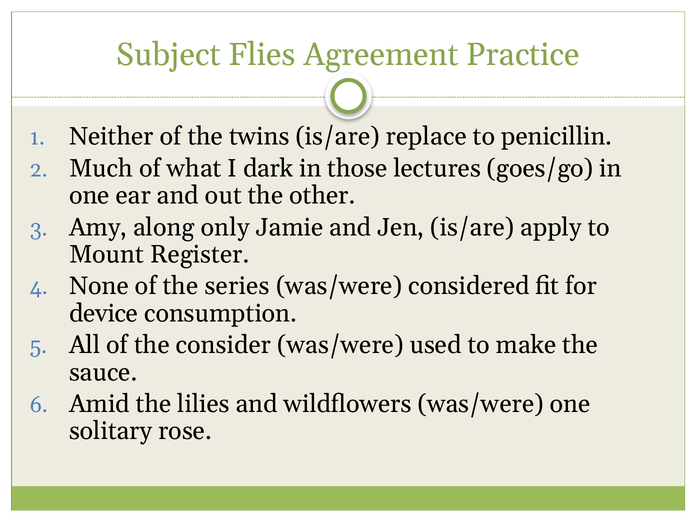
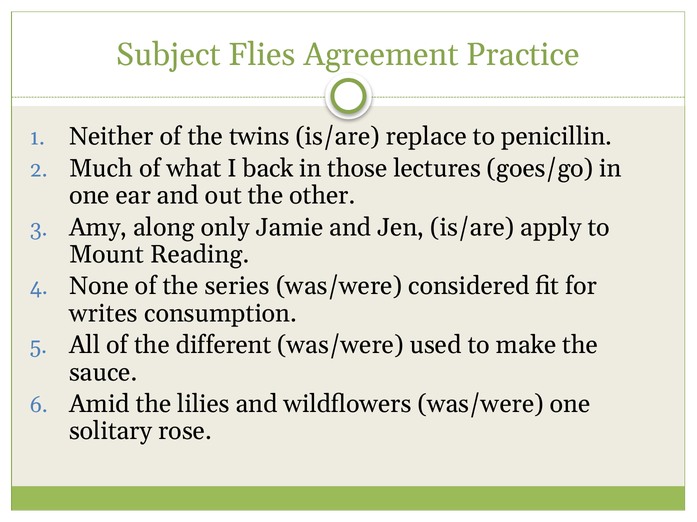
dark: dark -> back
Register: Register -> Reading
device: device -> writes
consider: consider -> different
